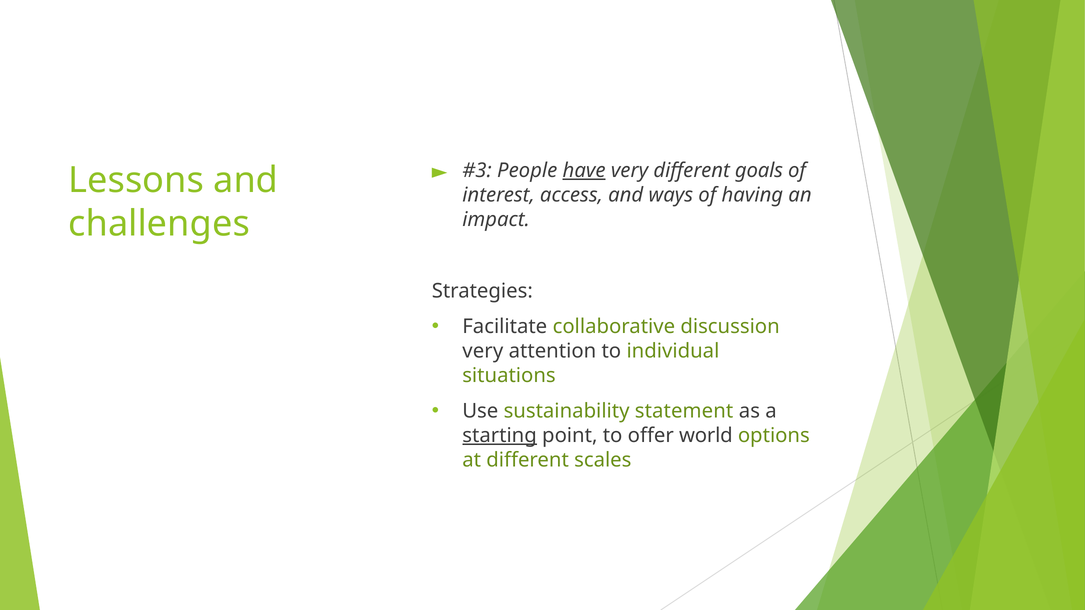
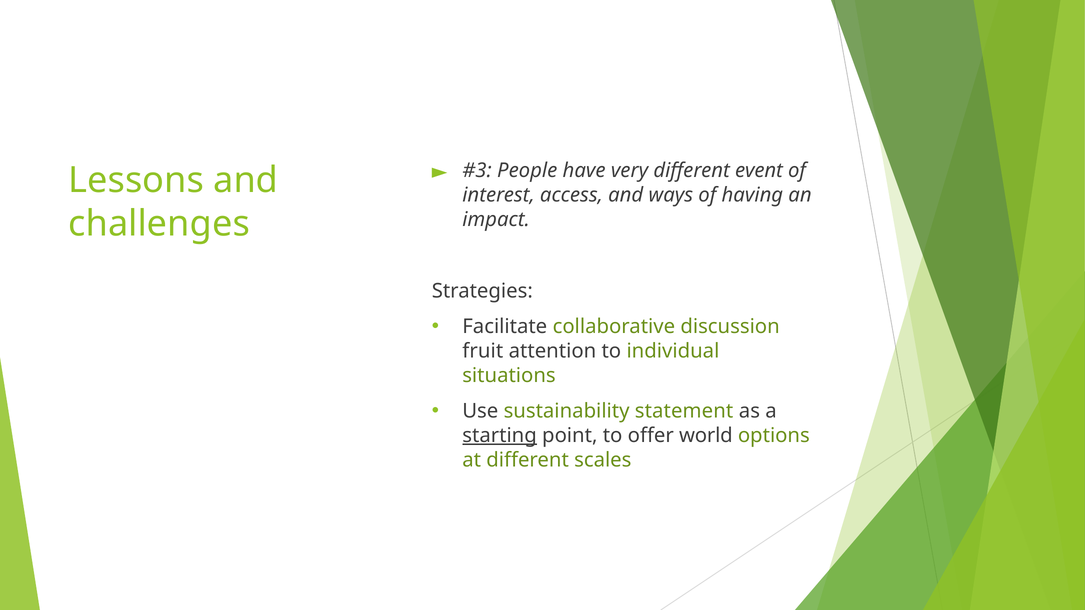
have underline: present -> none
goals: goals -> event
very at (483, 351): very -> fruit
